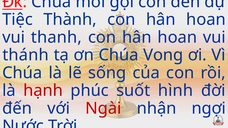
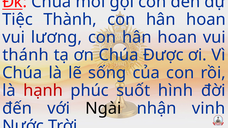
thanh: thanh -> lương
Vọng: Vọng -> Được
Ngài colour: red -> black
ngợi: ngợi -> vinh
